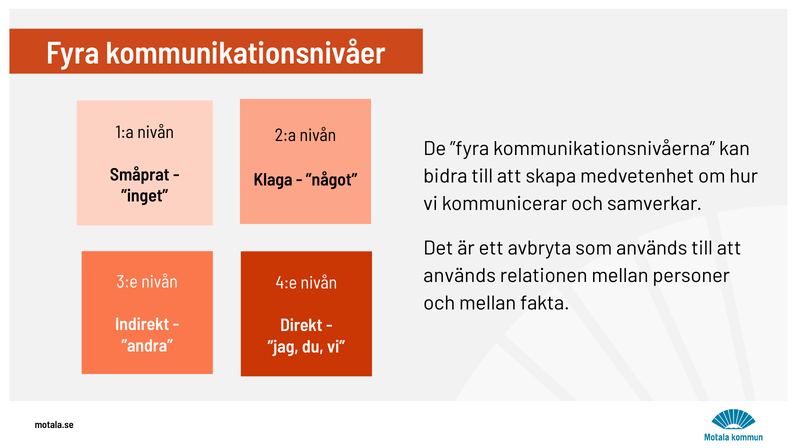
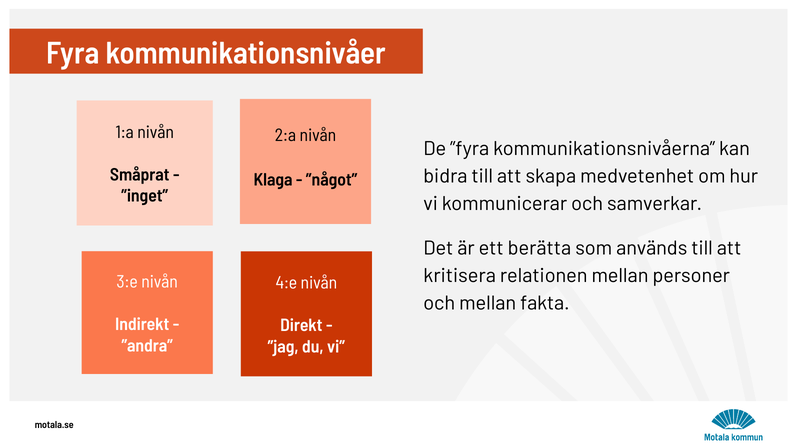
avbryta: avbryta -> berätta
används at (460, 276): används -> kritisera
